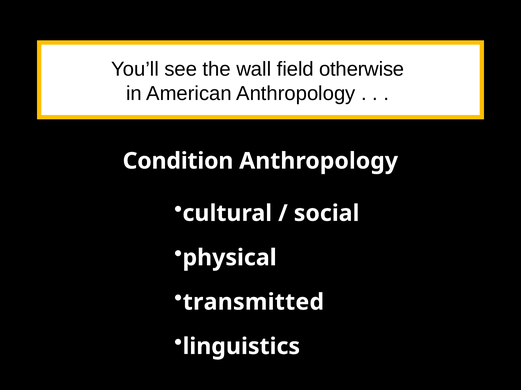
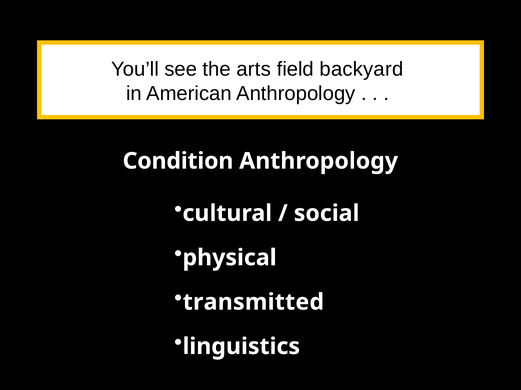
wall: wall -> arts
otherwise: otherwise -> backyard
